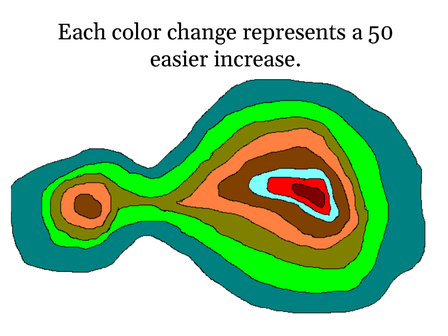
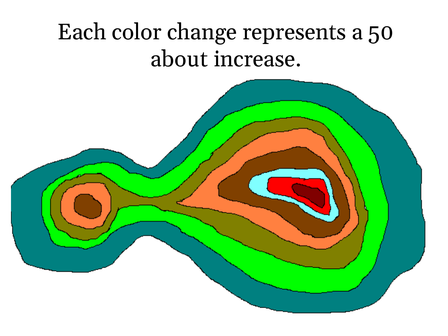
easier: easier -> about
